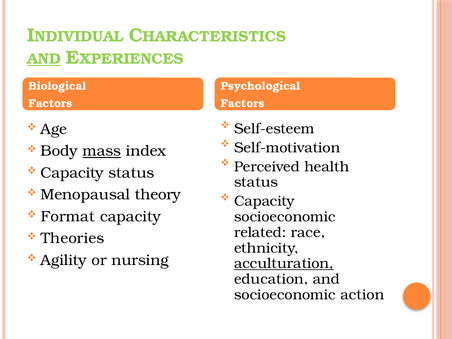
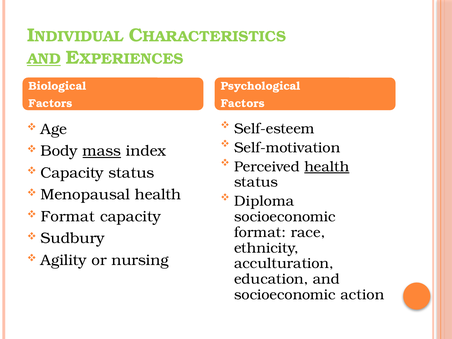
health at (327, 167) underline: none -> present
Menopausal theory: theory -> health
Capacity at (264, 201): Capacity -> Diploma
related at (260, 232): related -> format
Theories: Theories -> Sudbury
acculturation underline: present -> none
